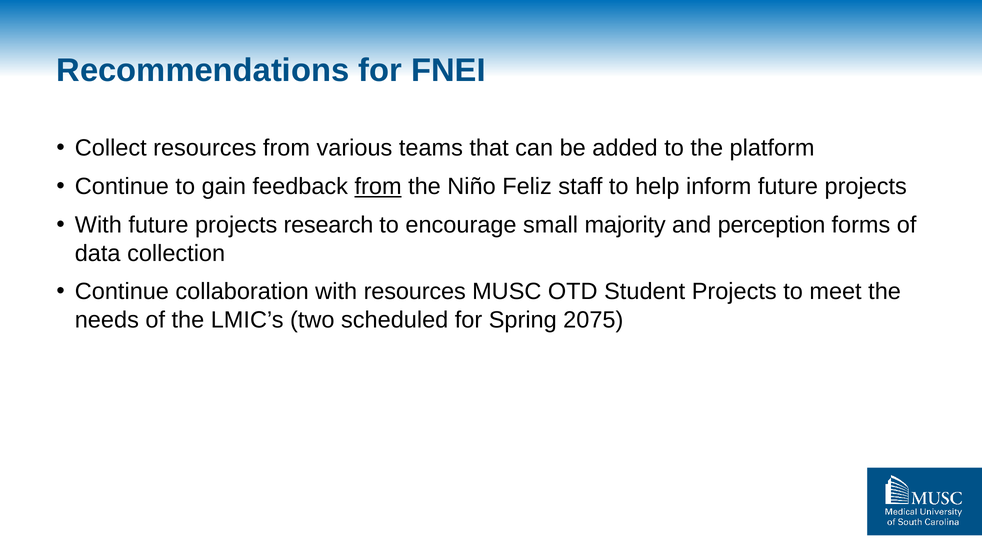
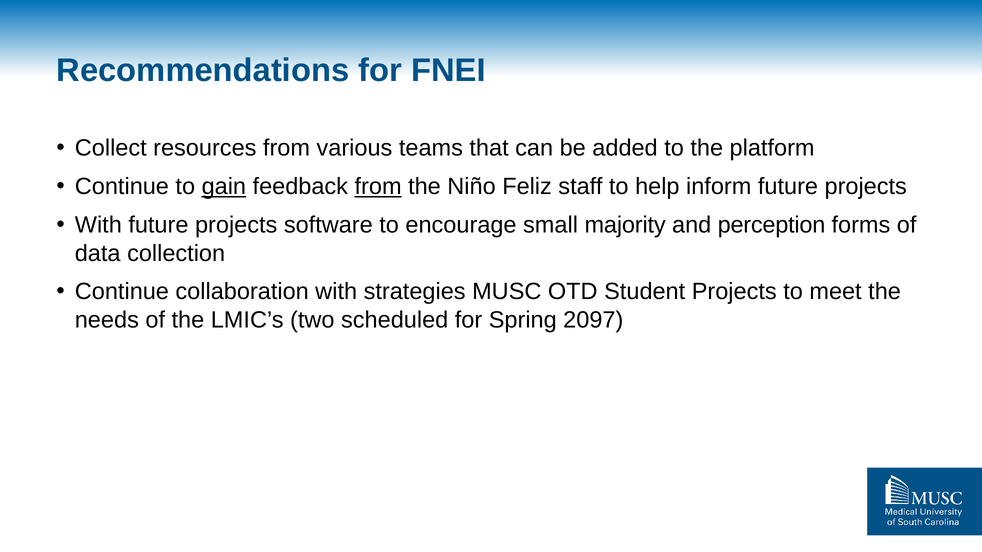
gain underline: none -> present
research: research -> software
with resources: resources -> strategies
2075: 2075 -> 2097
